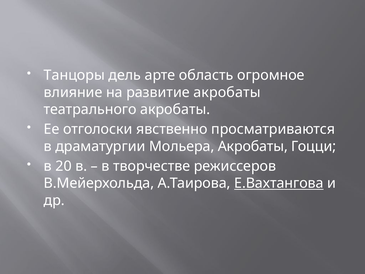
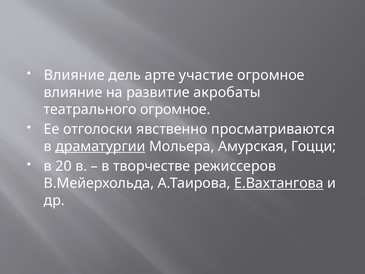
Танцоры at (74, 75): Танцоры -> Влияние
область: область -> участие
театрального акробаты: акробаты -> огромное
драматургии underline: none -> present
Мольера Акробаты: Акробаты -> Амурская
